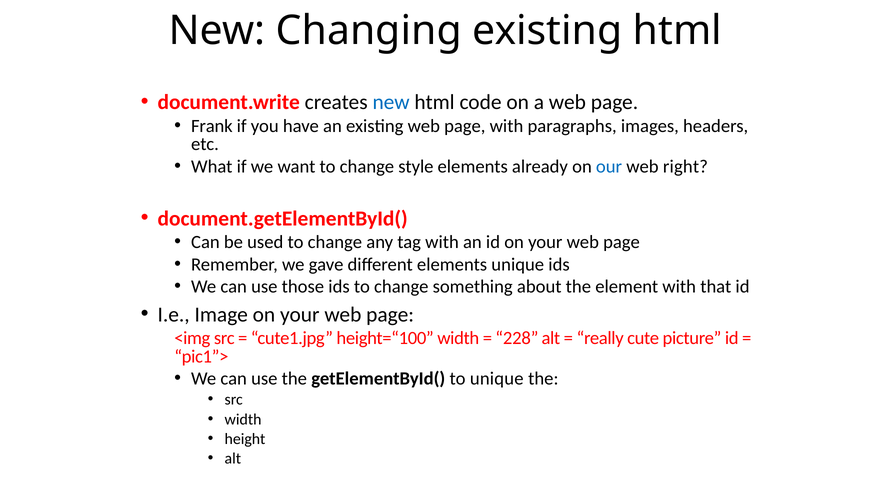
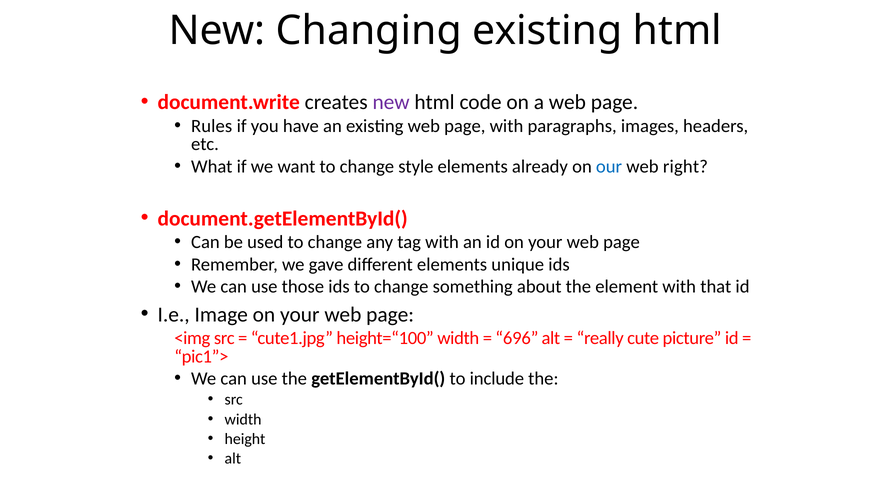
new at (391, 102) colour: blue -> purple
Frank: Frank -> Rules
228: 228 -> 696
to unique: unique -> include
